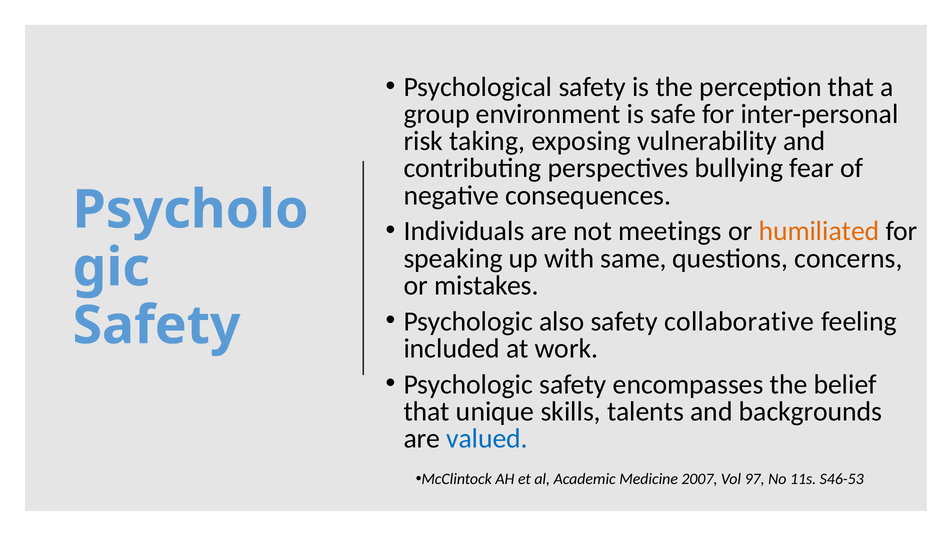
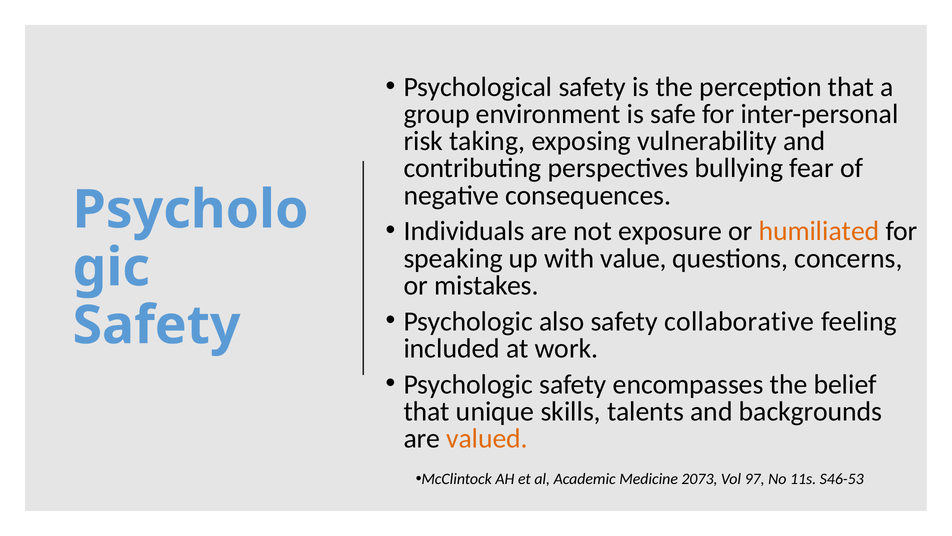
meetings: meetings -> exposure
same: same -> value
valued colour: blue -> orange
2007: 2007 -> 2073
